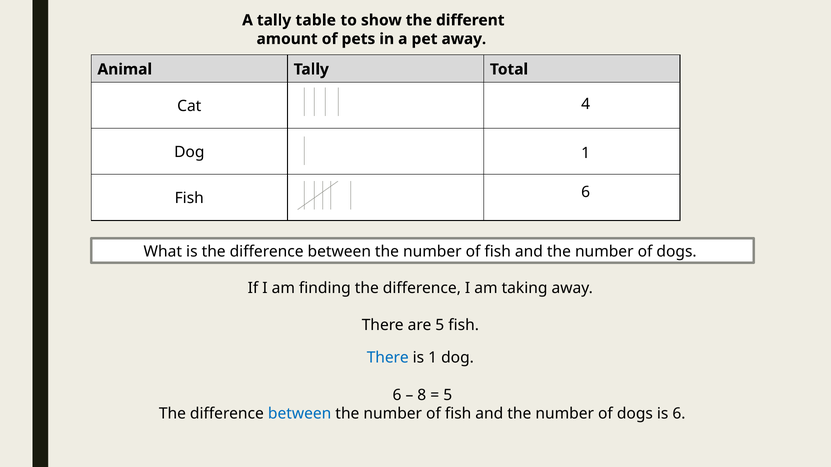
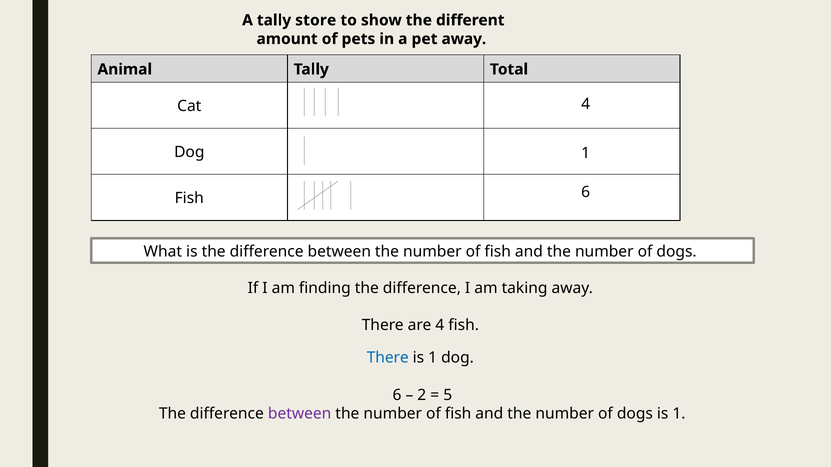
table: table -> store
are 5: 5 -> 4
8: 8 -> 2
between at (300, 414) colour: blue -> purple
dogs is 6: 6 -> 1
